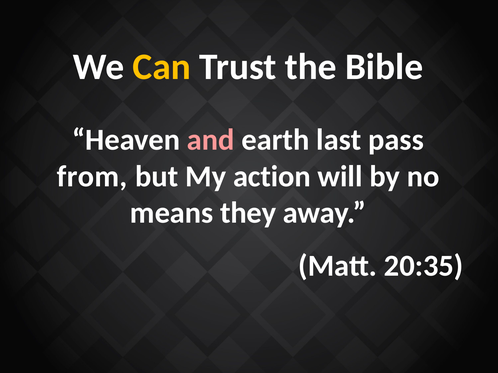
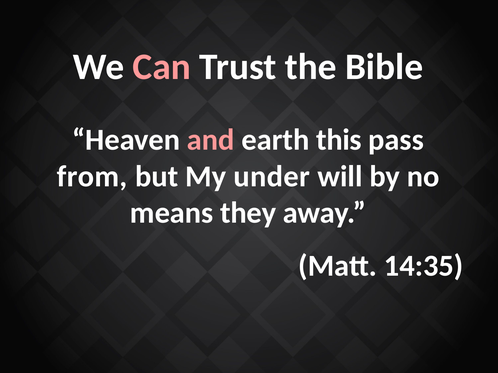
Can colour: yellow -> pink
last: last -> this
action: action -> under
20:35: 20:35 -> 14:35
